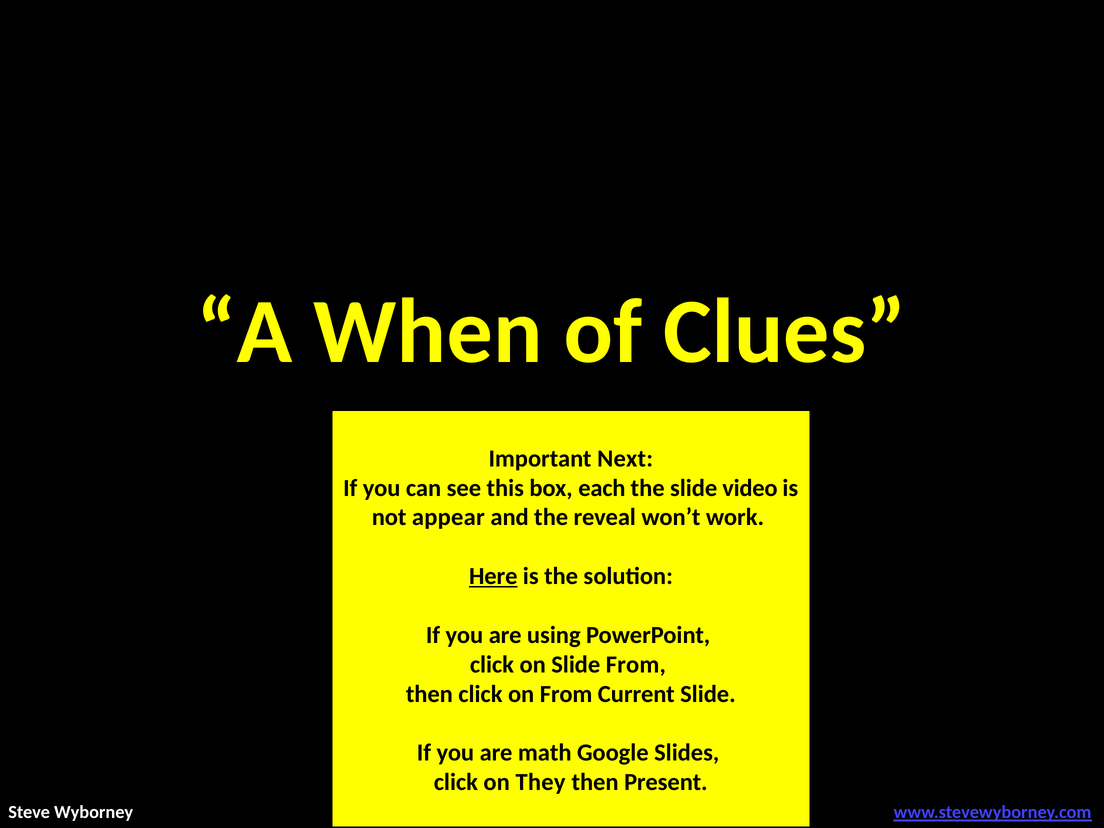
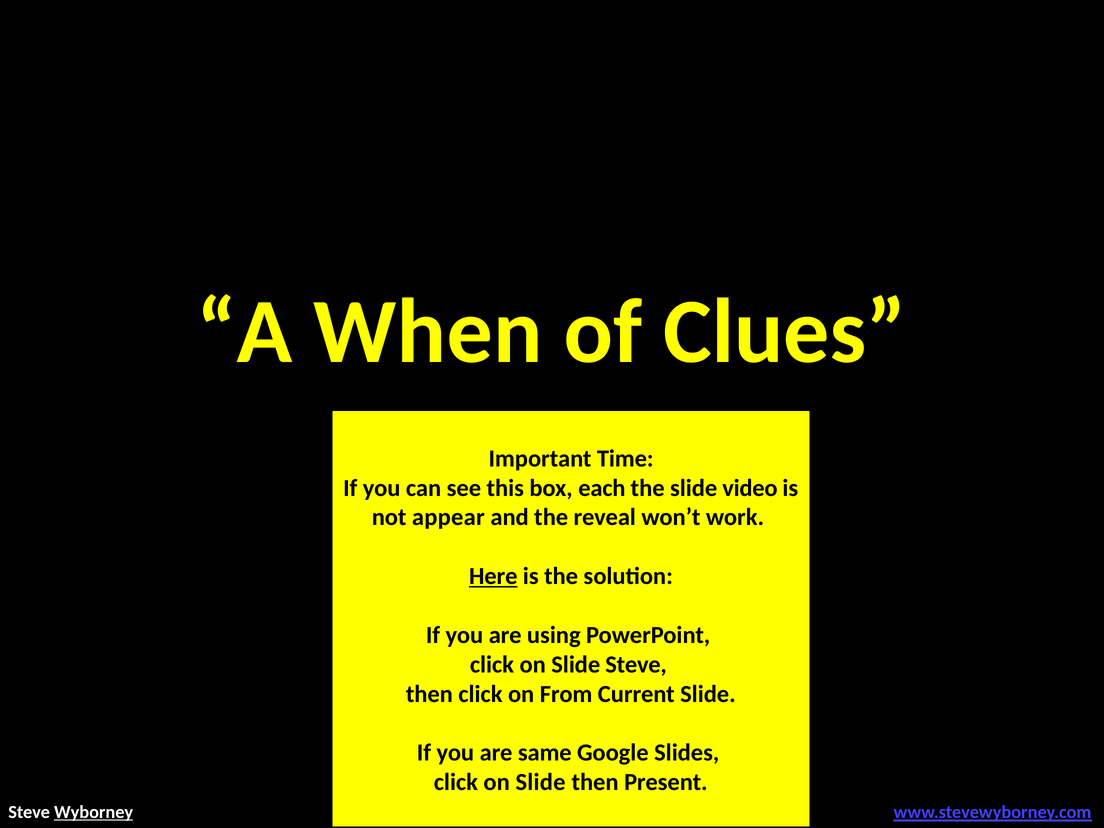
Next: Next -> Time
Slide From: From -> Steve
math: math -> same
They at (541, 782): They -> Slide
Wyborney underline: none -> present
